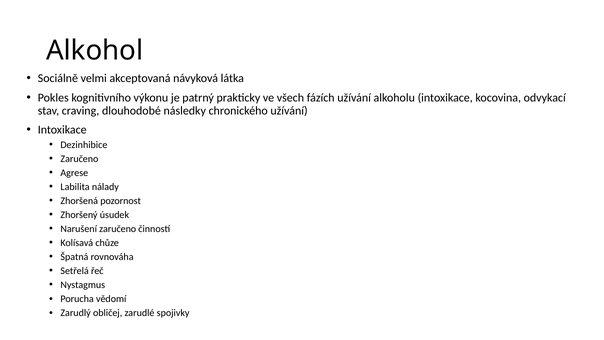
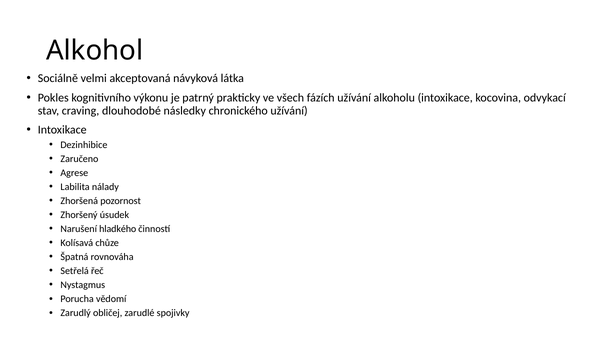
Narušení zaručeno: zaručeno -> hladkého
